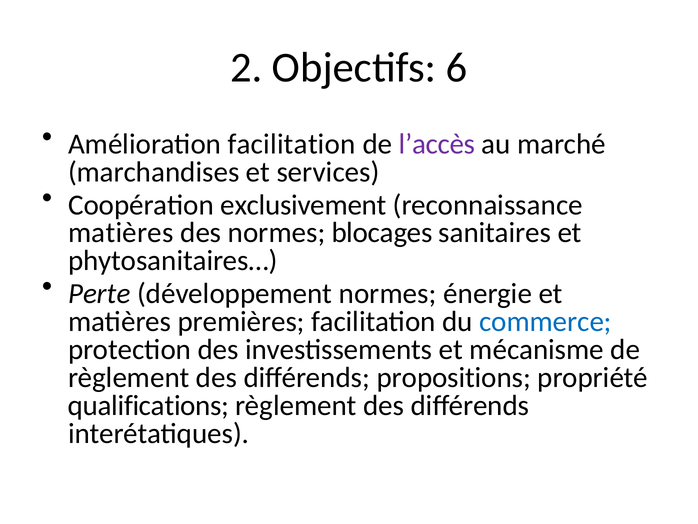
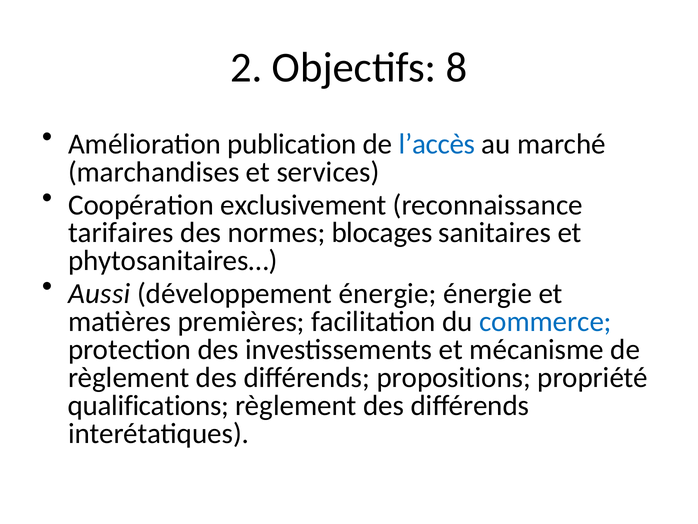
6: 6 -> 8
Amélioration facilitation: facilitation -> publication
l’accès colour: purple -> blue
matières at (121, 233): matières -> tarifaires
Perte: Perte -> Aussi
développement normes: normes -> énergie
